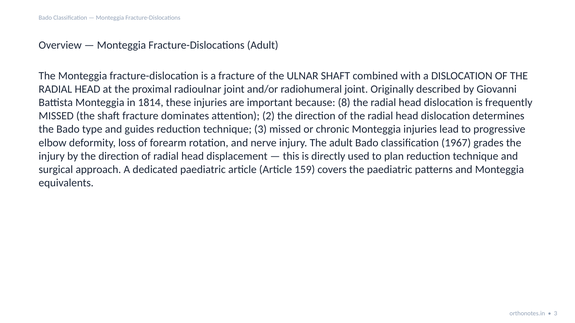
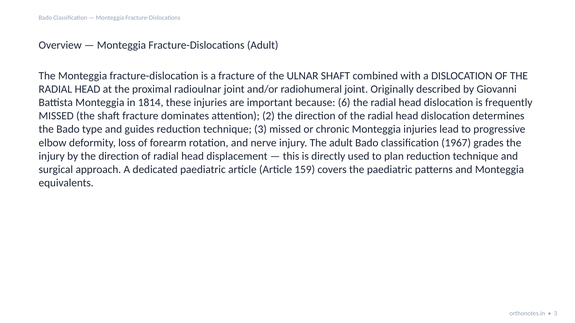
8: 8 -> 6
